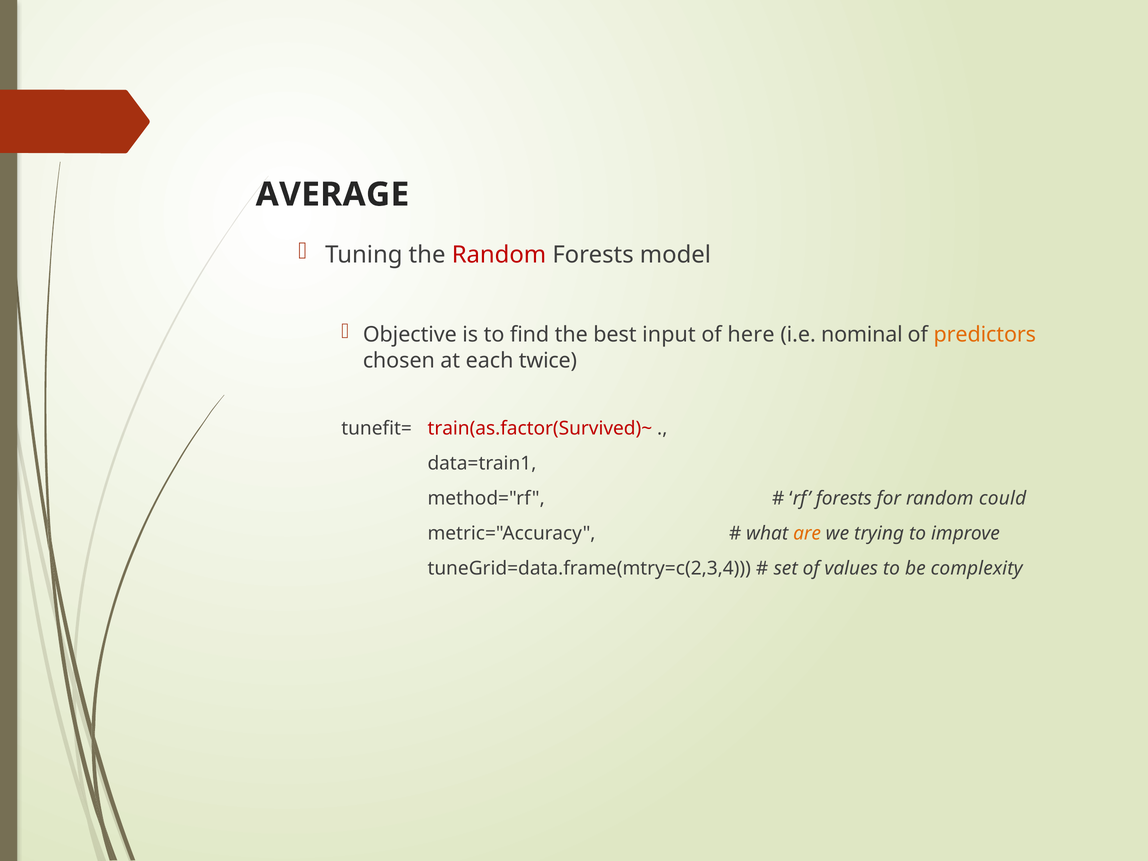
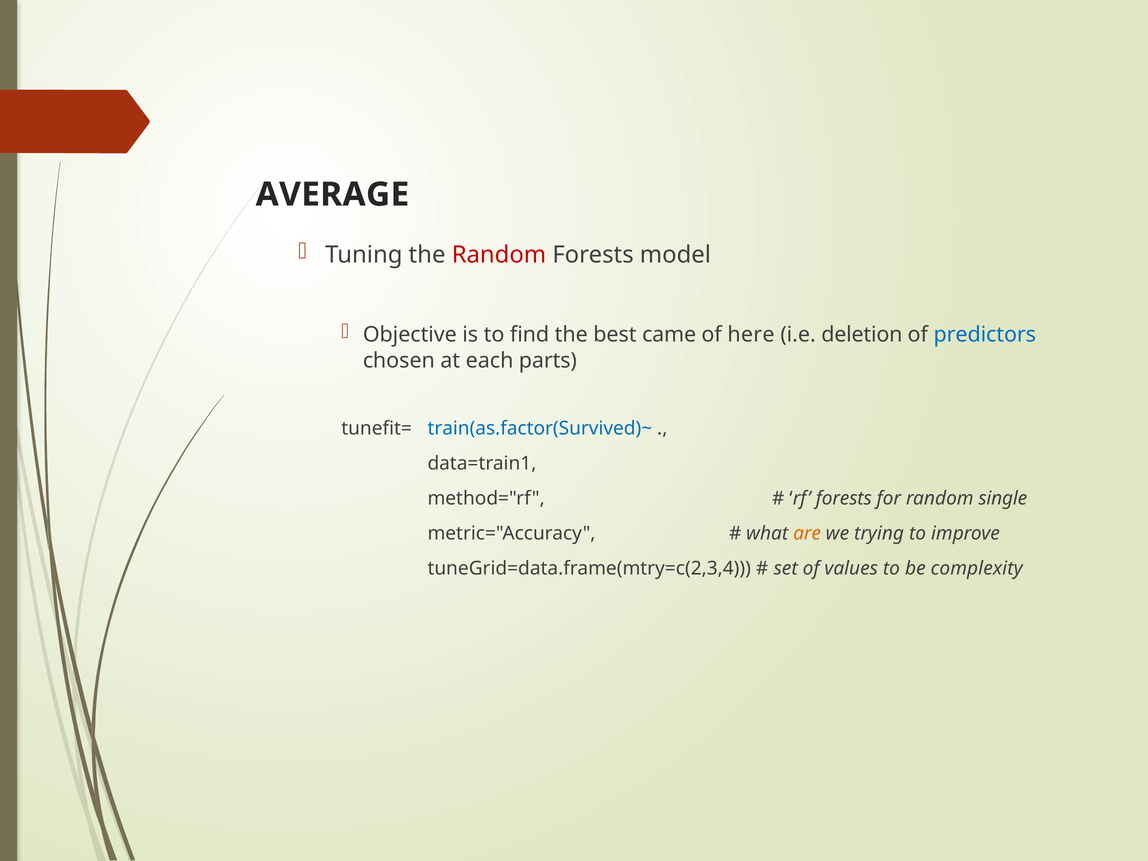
input: input -> came
nominal: nominal -> deletion
predictors colour: orange -> blue
twice: twice -> parts
train(as.factor(Survived)~ colour: red -> blue
could: could -> single
